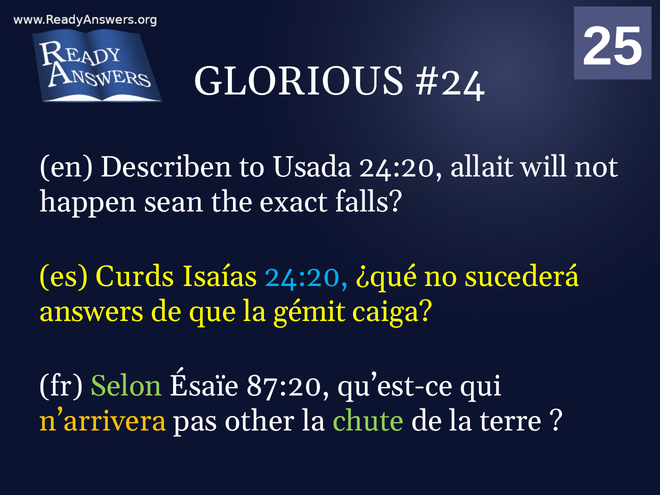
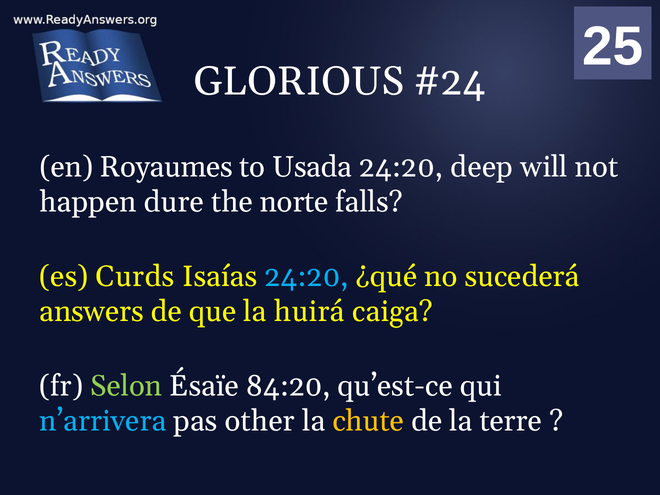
Describen: Describen -> Royaumes
allait: allait -> deep
sean: sean -> dure
exact: exact -> norte
gémit: gémit -> huirá
87:20: 87:20 -> 84:20
n’arrivera colour: yellow -> light blue
chute colour: light green -> yellow
